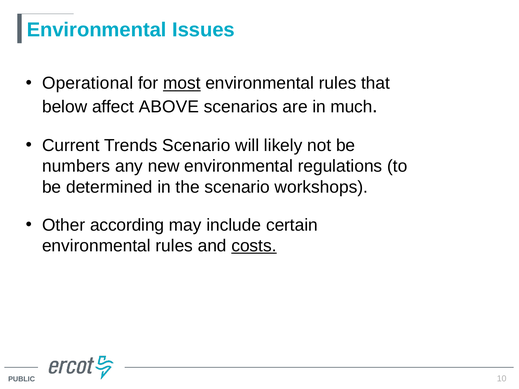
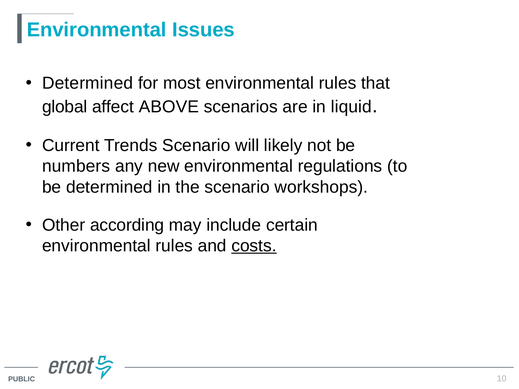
Operational at (88, 83): Operational -> Determined
most underline: present -> none
below: below -> global
much: much -> liquid
